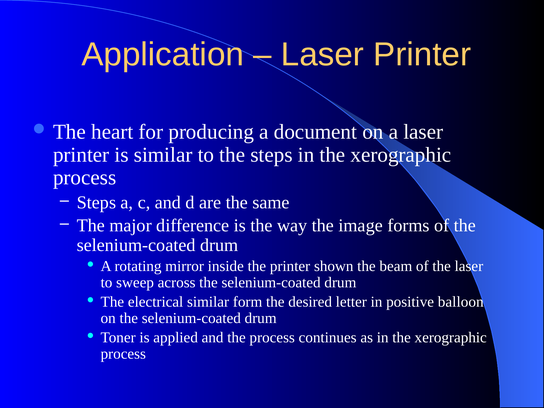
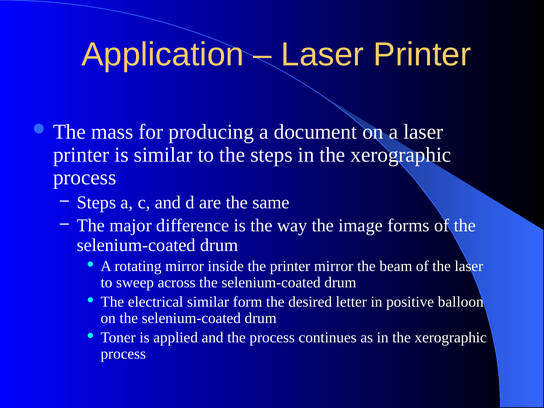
heart: heart -> mass
printer shown: shown -> mirror
